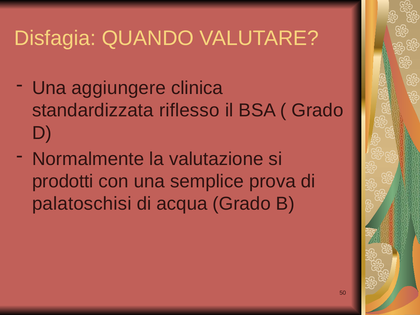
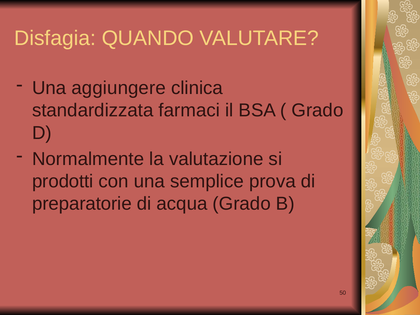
riflesso: riflesso -> farmaci
palatoschisi: palatoschisi -> preparatorie
